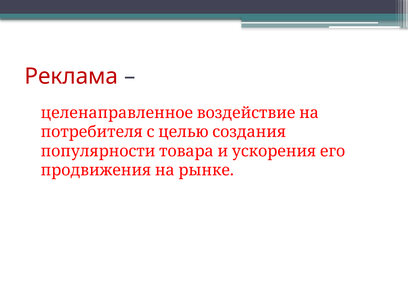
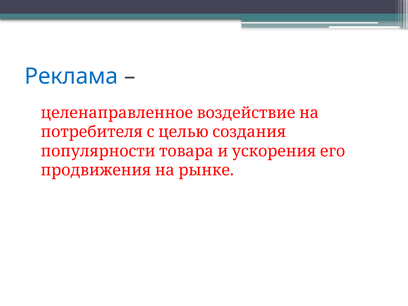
Реклама colour: red -> blue
